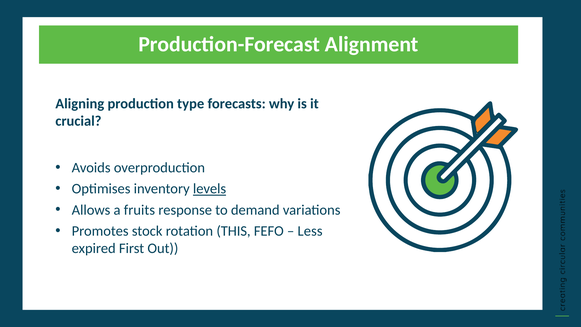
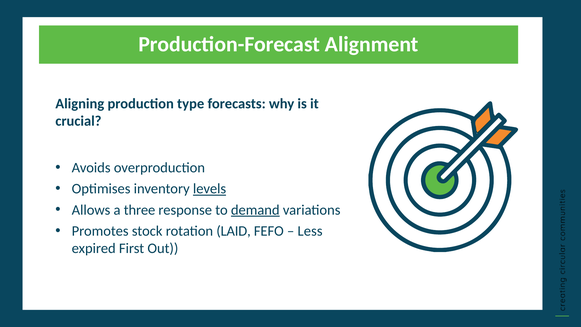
fruits: fruits -> three
demand underline: none -> present
THIS: THIS -> LAID
